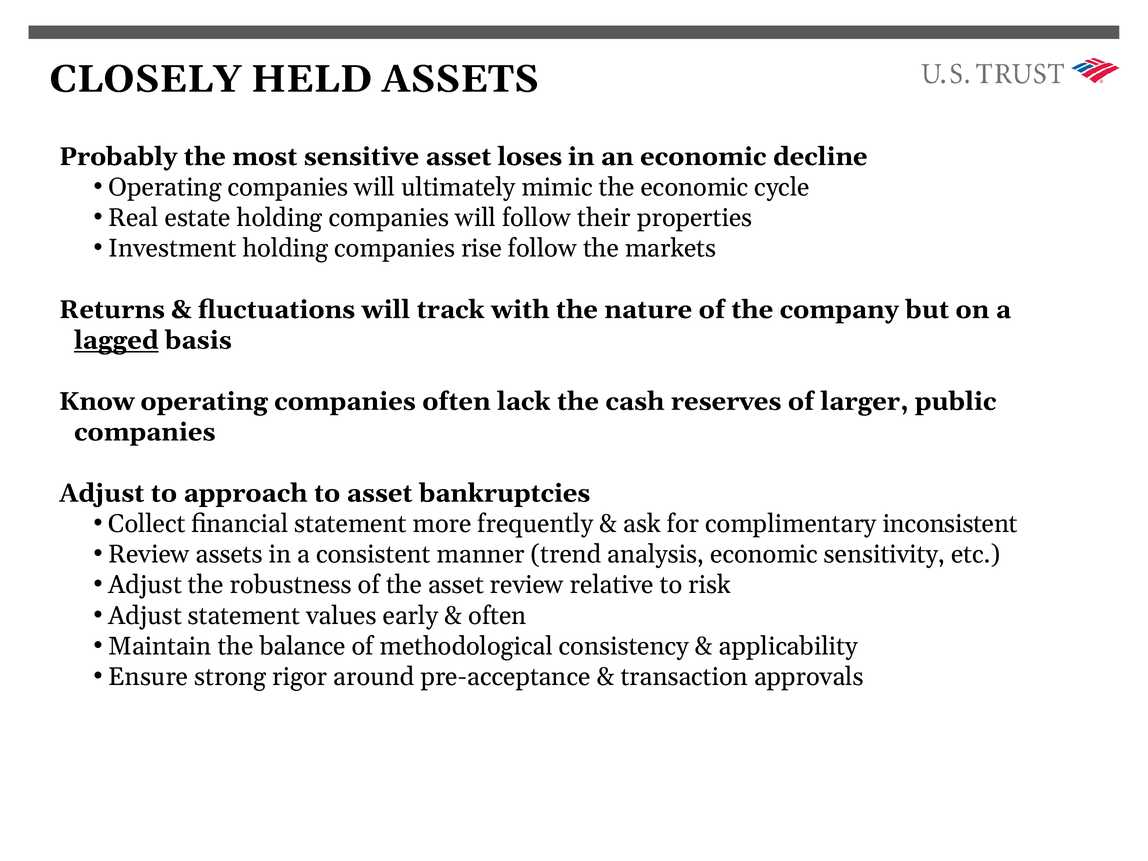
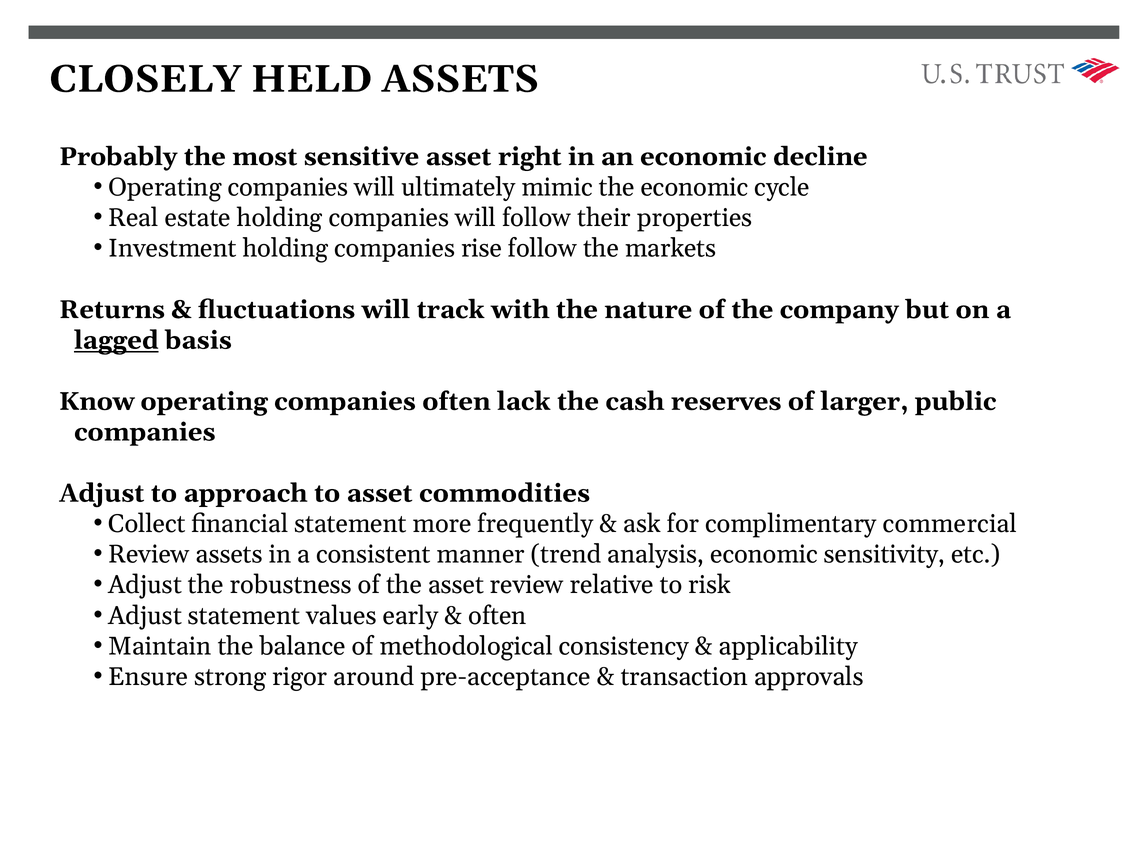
loses: loses -> right
bankruptcies: bankruptcies -> commodities
inconsistent: inconsistent -> commercial
